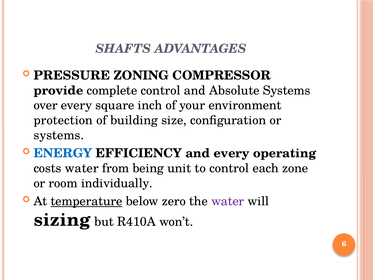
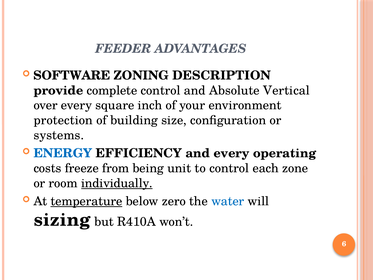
SHAFTS: SHAFTS -> FEEDER
PRESSURE: PRESSURE -> SOFTWARE
COMPRESSOR: COMPRESSOR -> DESCRIPTION
Absolute Systems: Systems -> Vertical
costs water: water -> freeze
individually underline: none -> present
water at (228, 201) colour: purple -> blue
